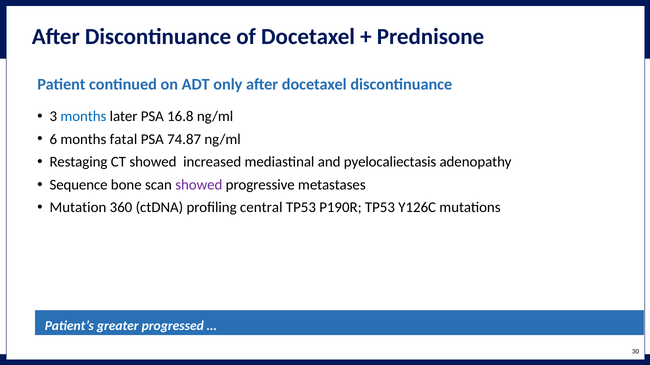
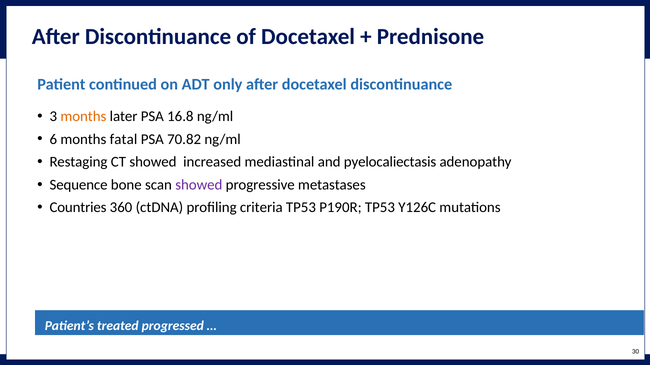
months at (83, 116) colour: blue -> orange
74.87: 74.87 -> 70.82
Mutation: Mutation -> Countries
central: central -> criteria
greater: greater -> treated
